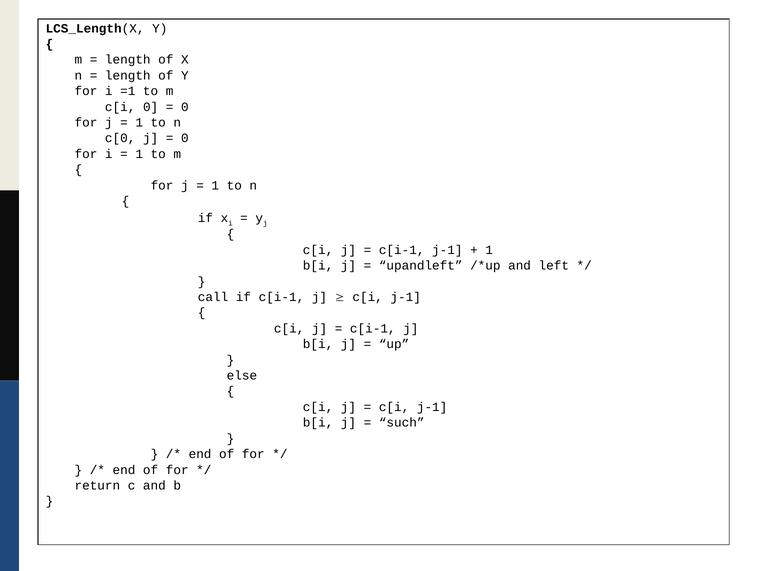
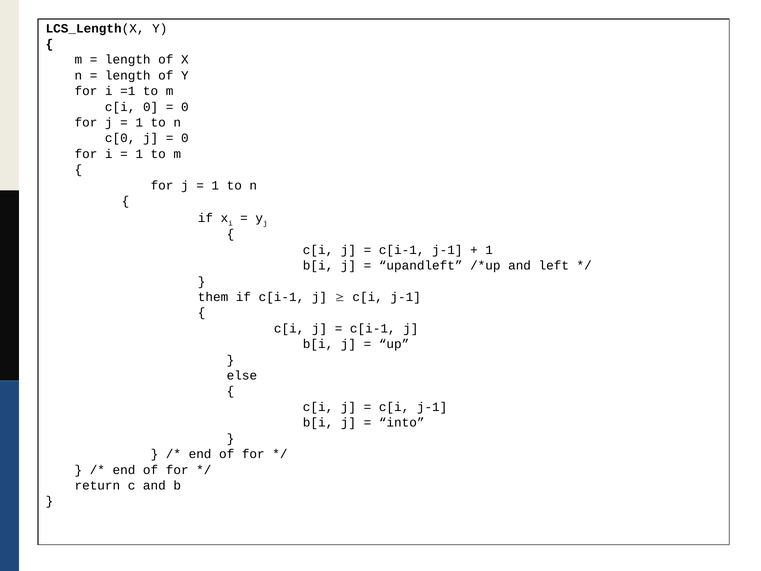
call: call -> them
such: such -> into
